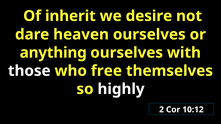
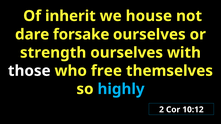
desire: desire -> house
heaven: heaven -> forsake
anything: anything -> strength
highly colour: white -> light blue
